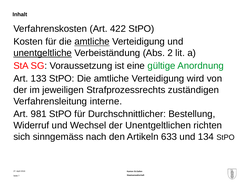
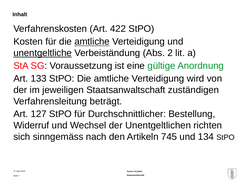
jeweiligen Strafprozessrechts: Strafprozessrechts -> Staatsanwaltschaft
interne: interne -> beträgt
981: 981 -> 127
633: 633 -> 745
